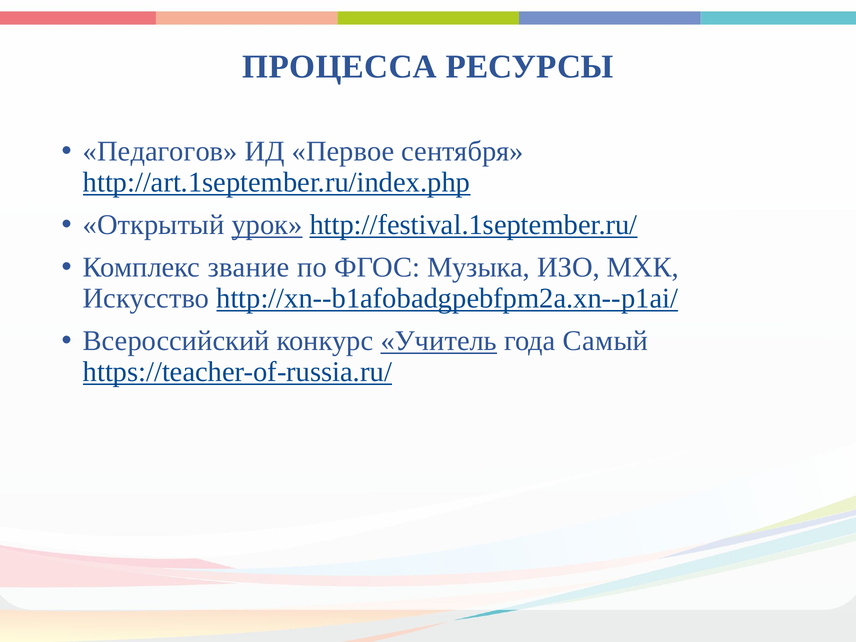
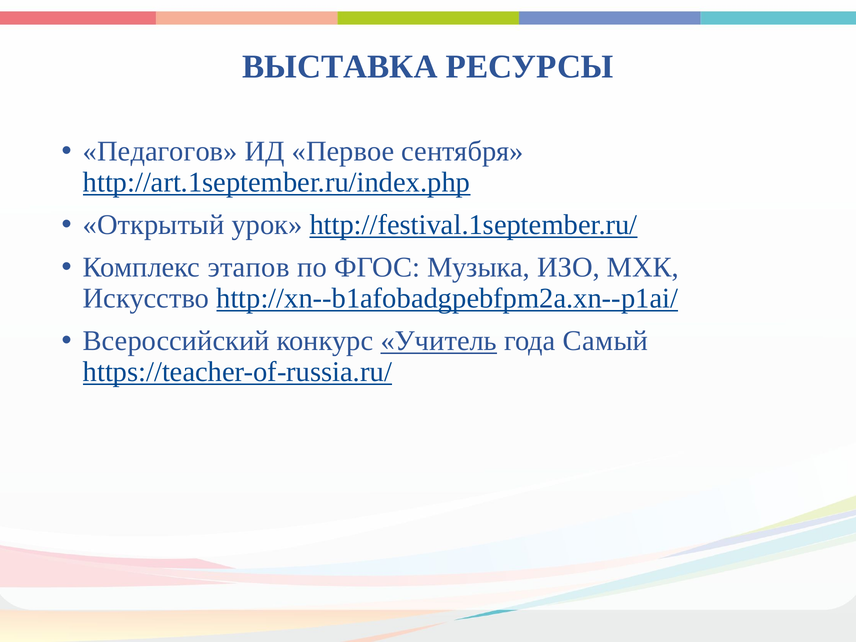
ПРОЦЕССА: ПРОЦЕССА -> ВЫСТАВКА
урок underline: present -> none
звание: звание -> этапов
